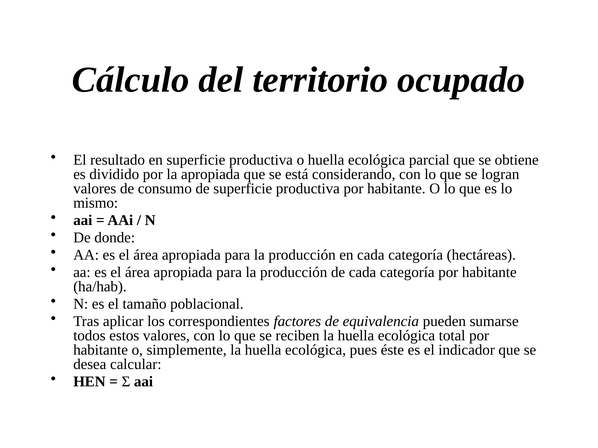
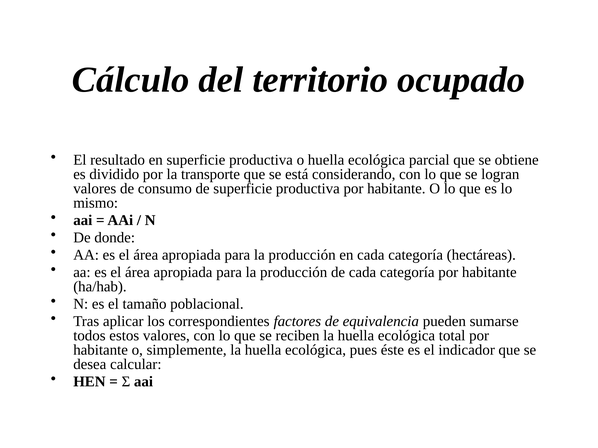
la apropiada: apropiada -> transporte
